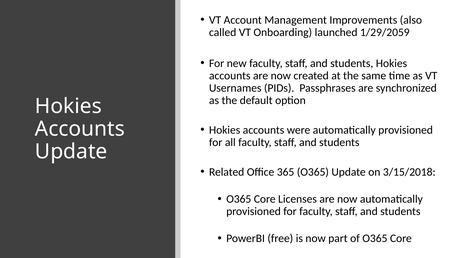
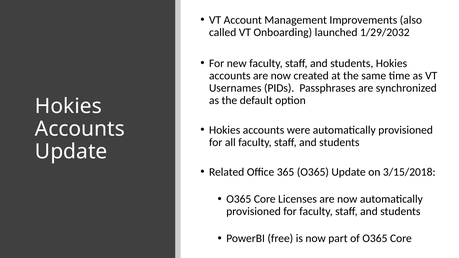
1/29/2059: 1/29/2059 -> 1/29/2032
